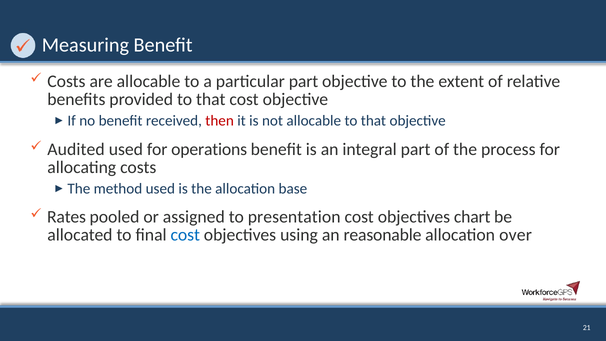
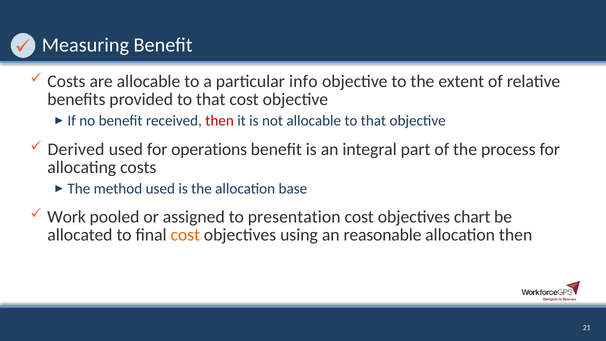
particular part: part -> info
Audited: Audited -> Derived
Rates: Rates -> Work
cost at (185, 235) colour: blue -> orange
allocation over: over -> then
